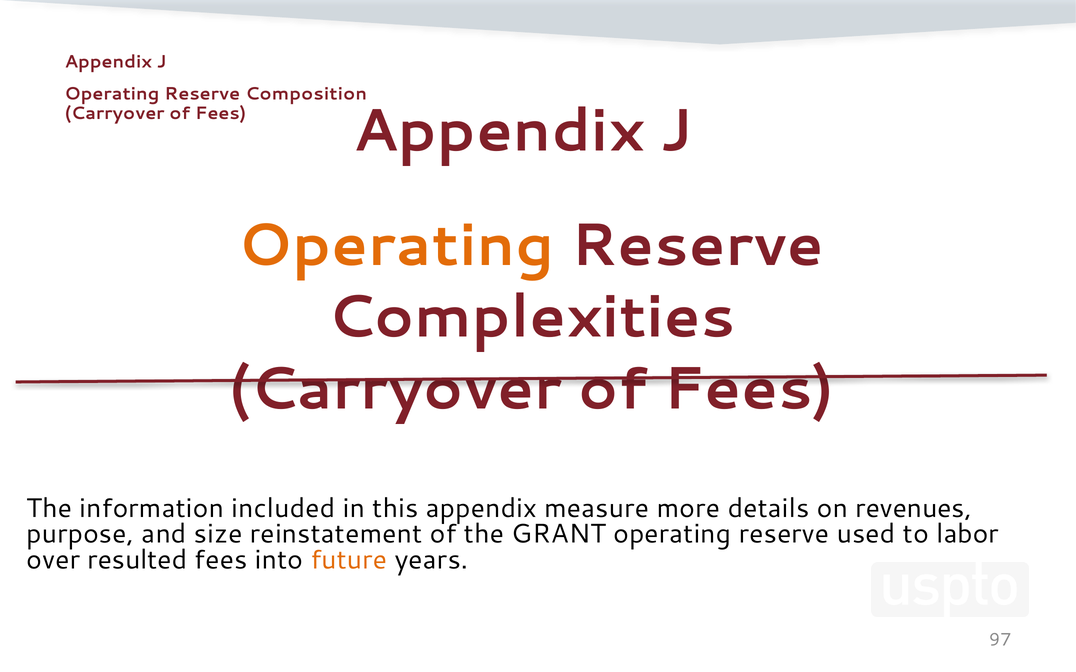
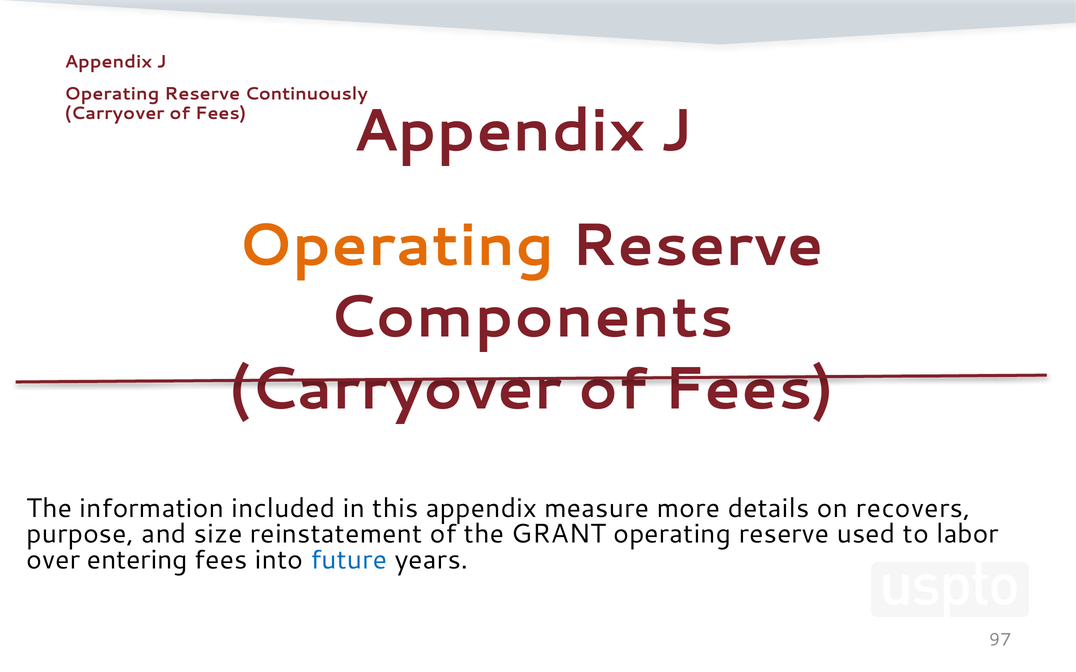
Composition: Composition -> Continuously
Complexities: Complexities -> Components
revenues: revenues -> recovers
resulted: resulted -> entering
future colour: orange -> blue
